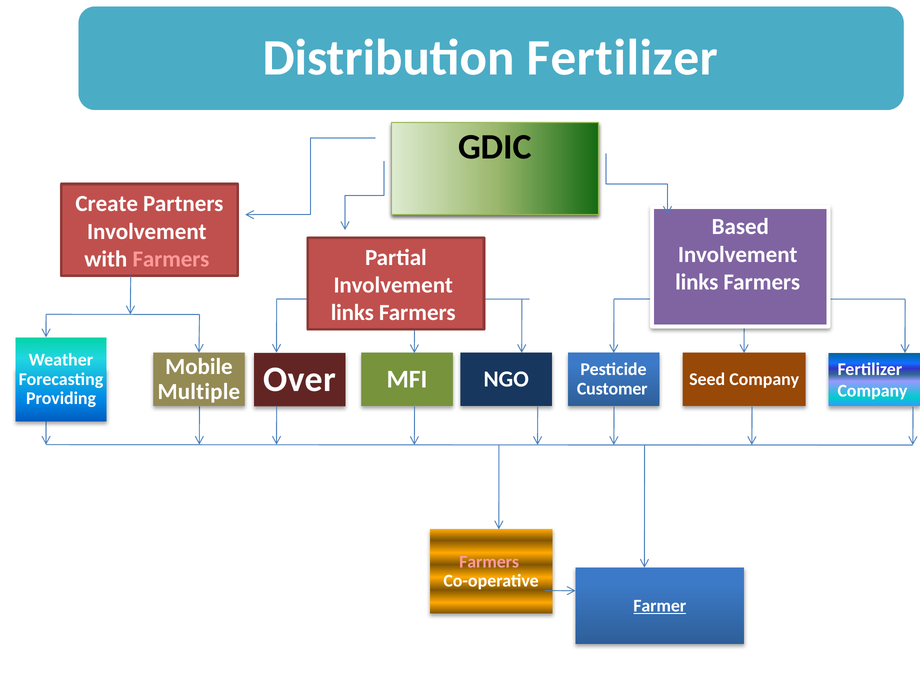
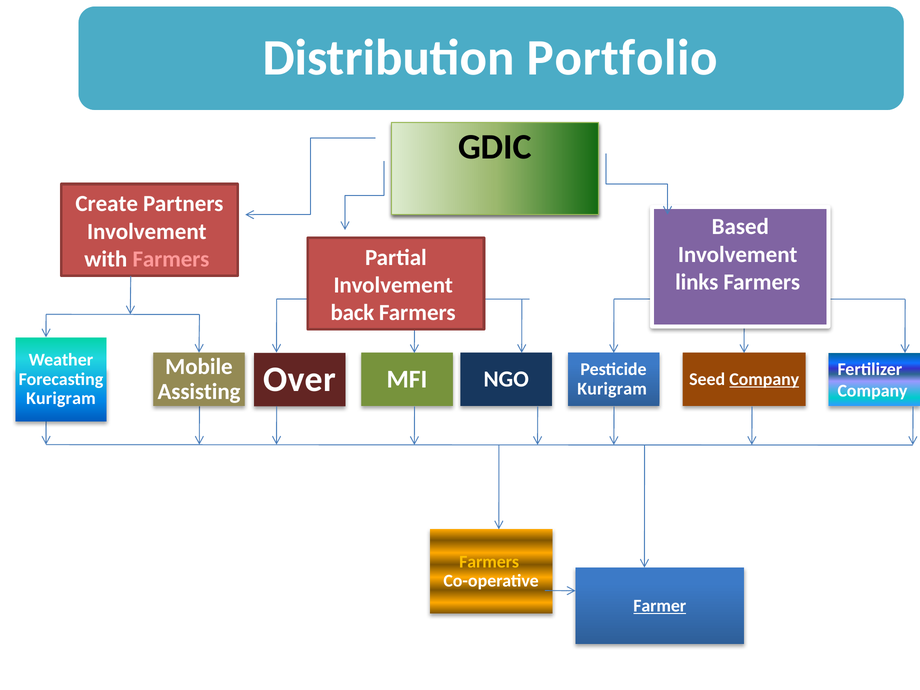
Distribution Fertilizer: Fertilizer -> Portfolio
links at (352, 313): links -> back
Company at (764, 379) underline: none -> present
Customer at (612, 389): Customer -> Kurigram
Multiple: Multiple -> Assisting
Providing at (61, 399): Providing -> Kurigram
Farmers at (489, 562) colour: pink -> yellow
